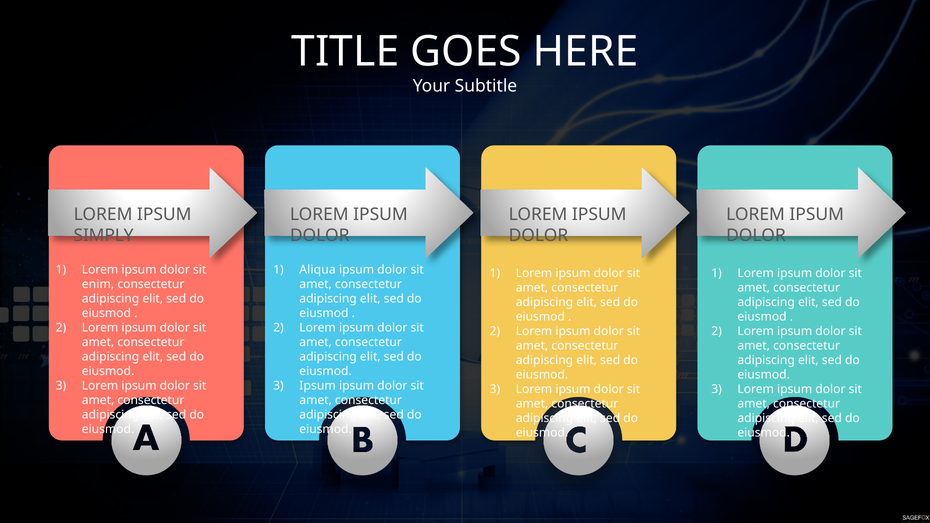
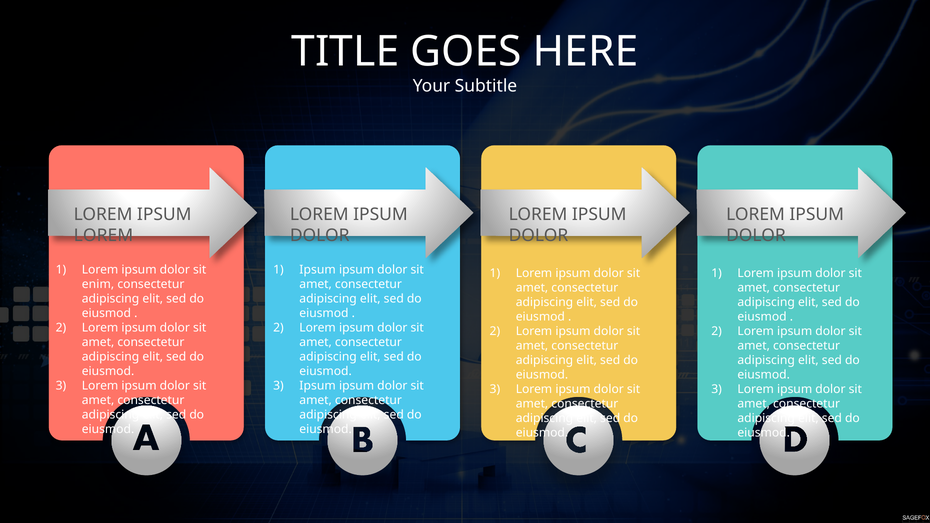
SIMPLY at (104, 236): SIMPLY -> LOREM
Aliqua at (318, 270): Aliqua -> Ipsum
